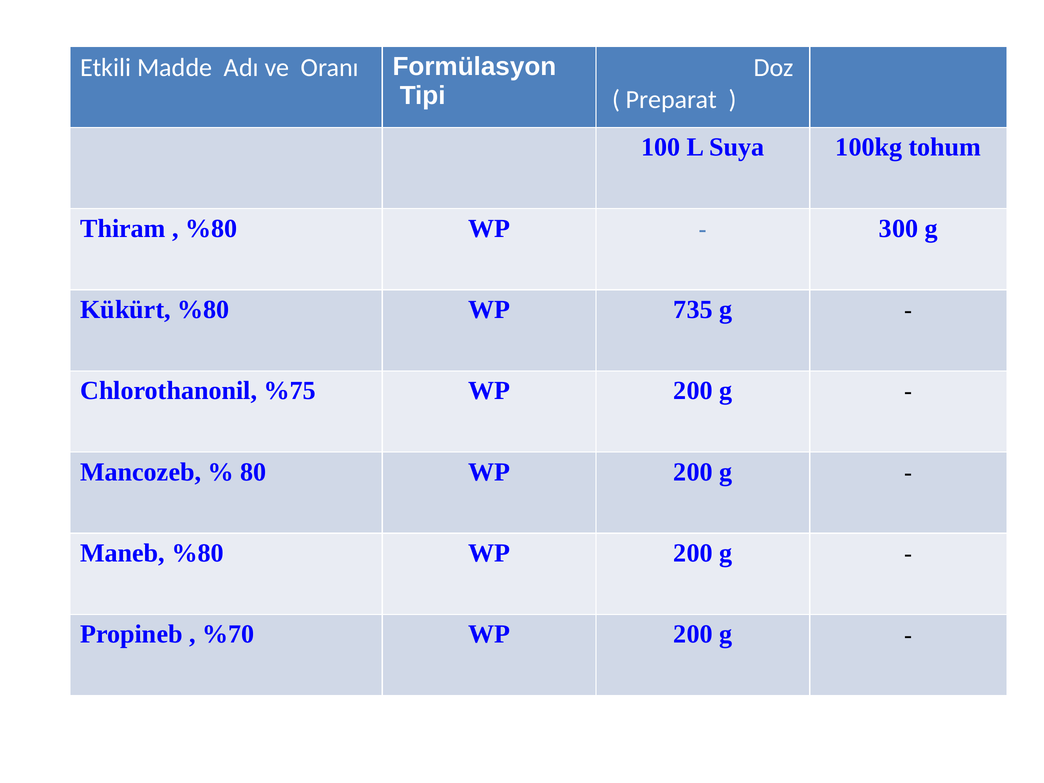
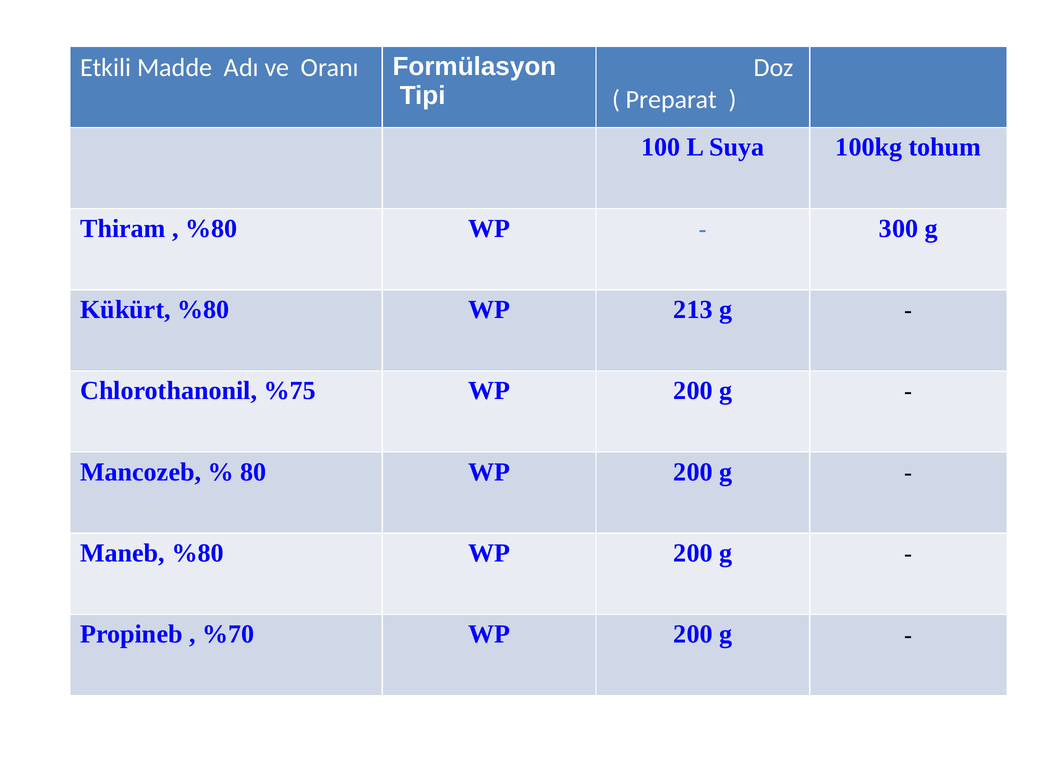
735: 735 -> 213
